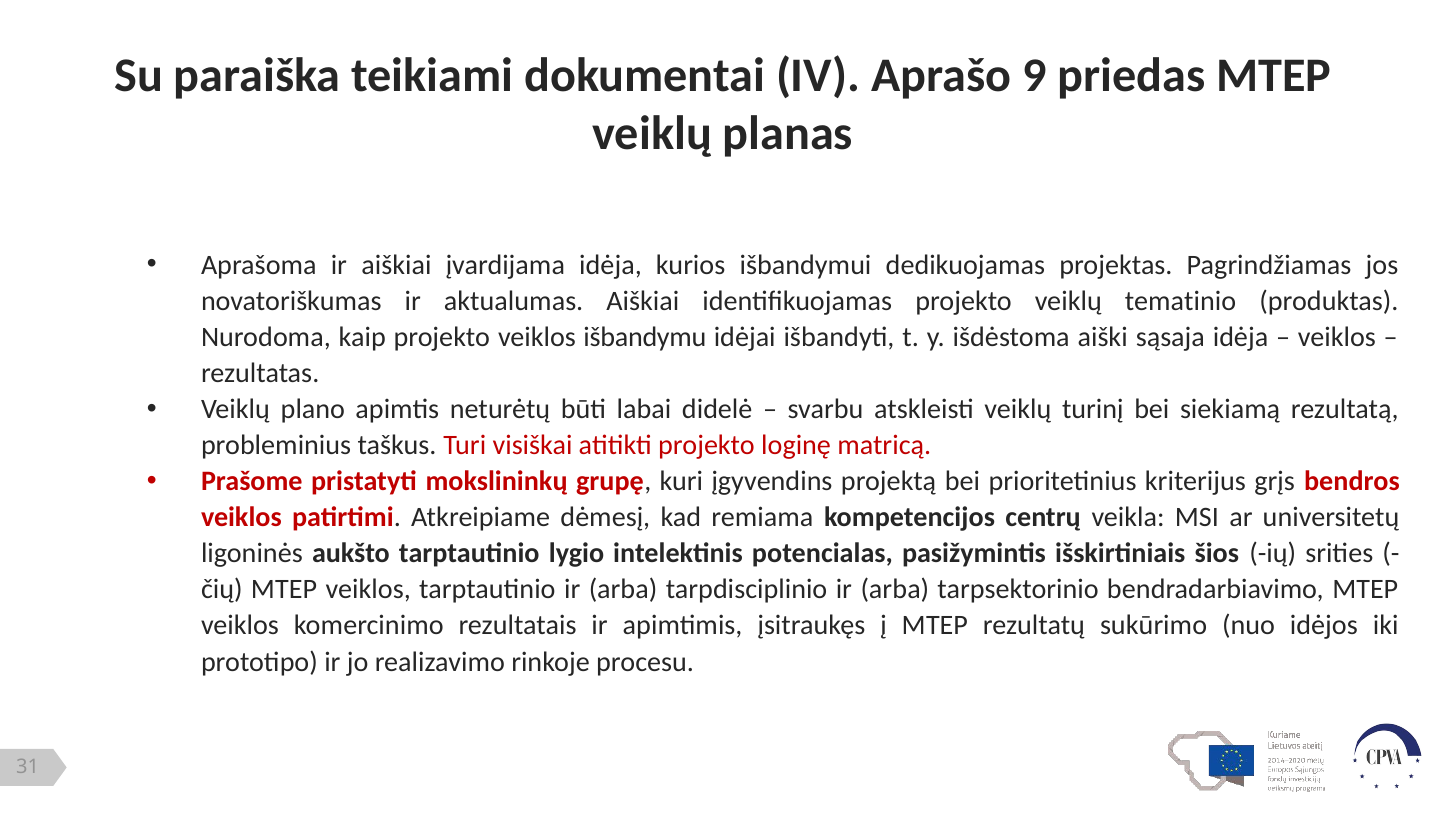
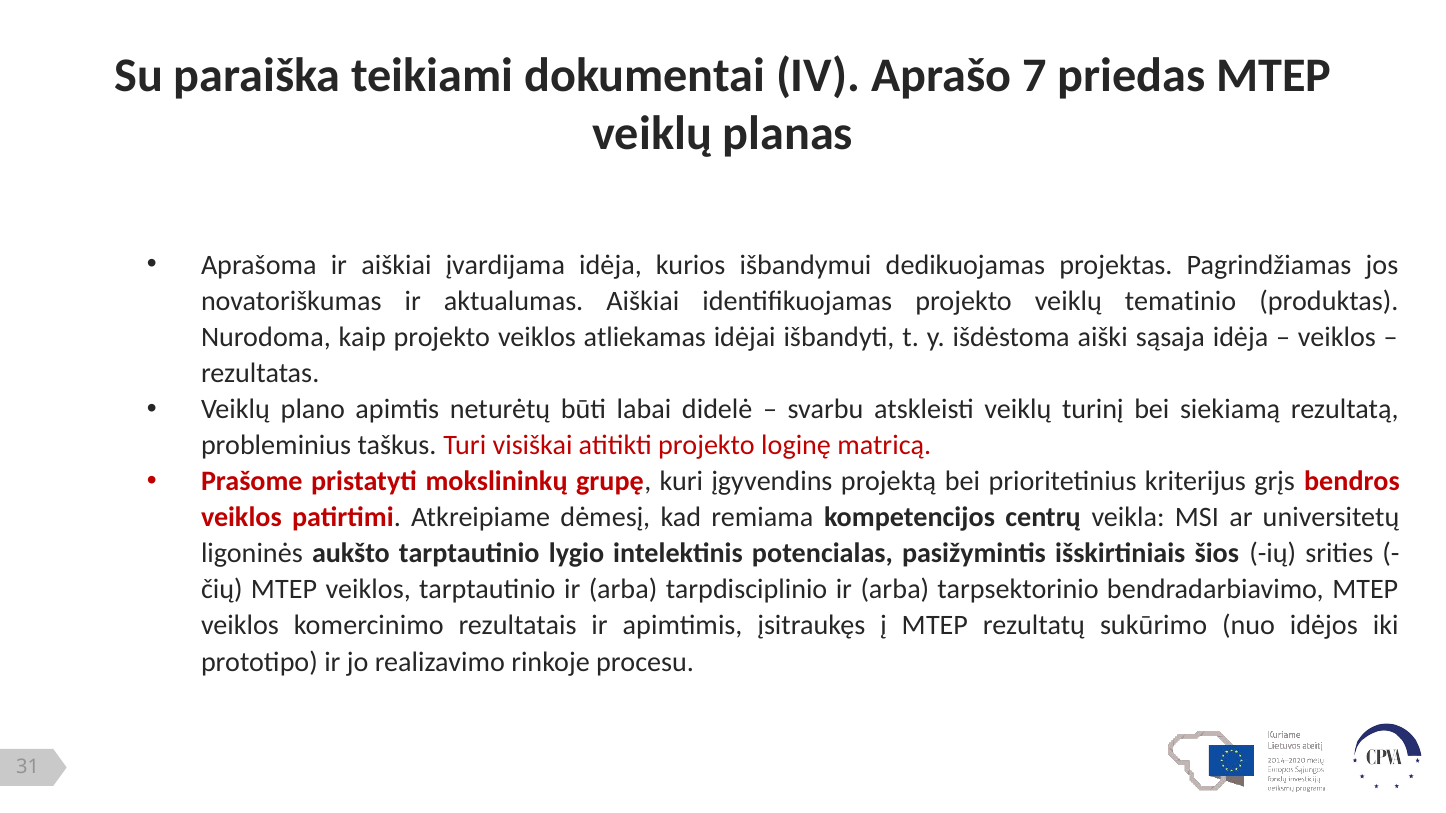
9: 9 -> 7
išbandymu: išbandymu -> atliekamas
